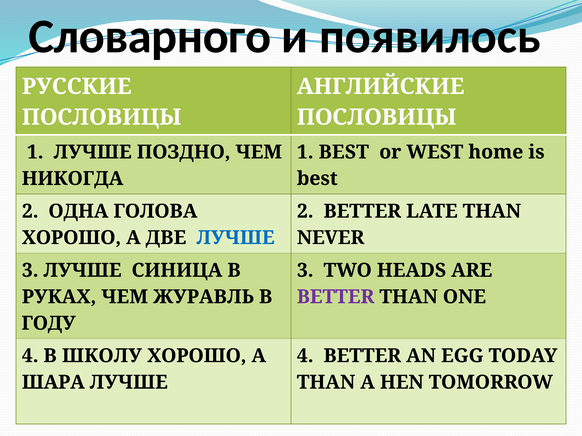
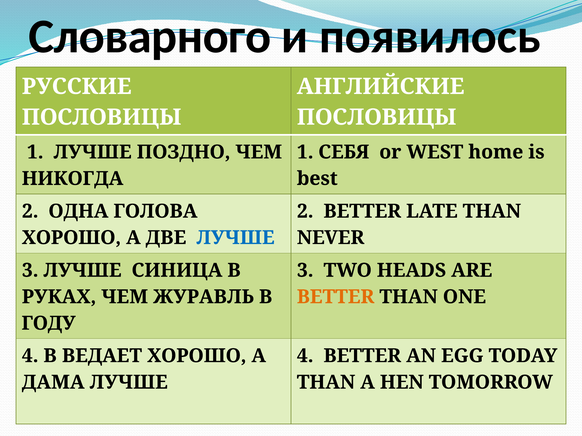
1 BEST: BEST -> СЕБЯ
BETTER at (336, 297) colour: purple -> orange
ШКОЛУ: ШКОЛУ -> ВЕДАЕТ
ШАРА: ШАРА -> ДАМА
